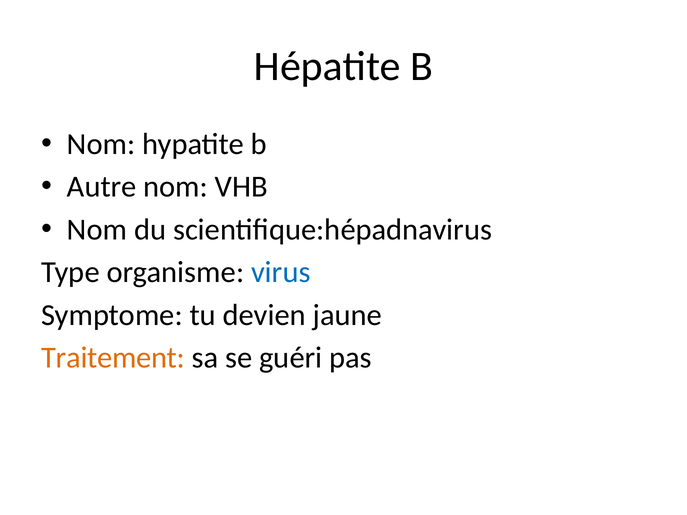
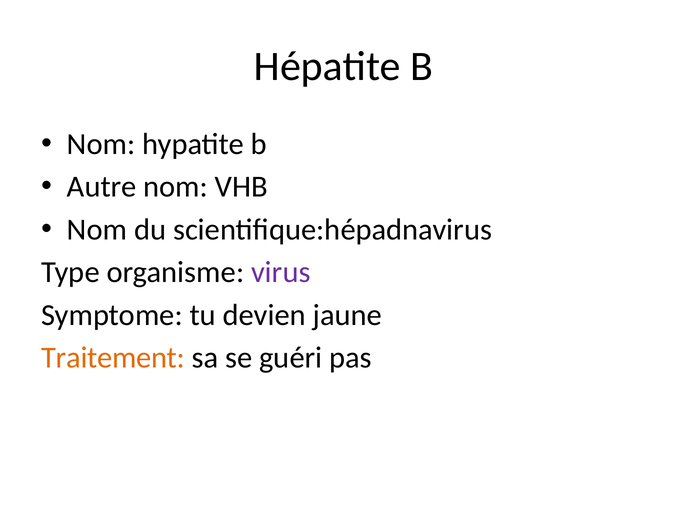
virus colour: blue -> purple
